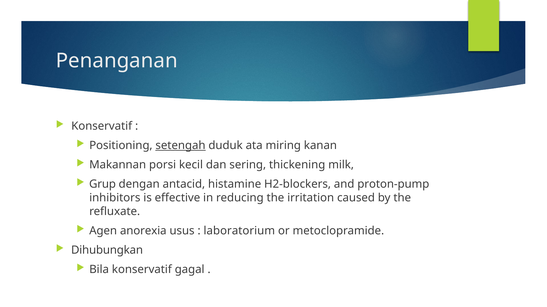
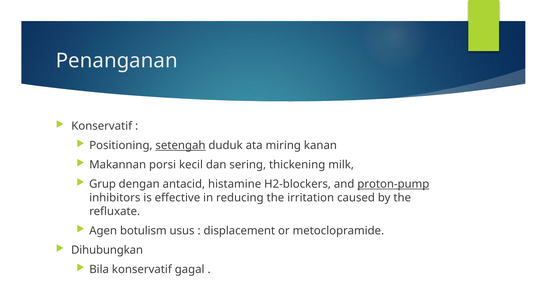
proton-pump underline: none -> present
anorexia: anorexia -> botulism
laboratorium: laboratorium -> displacement
